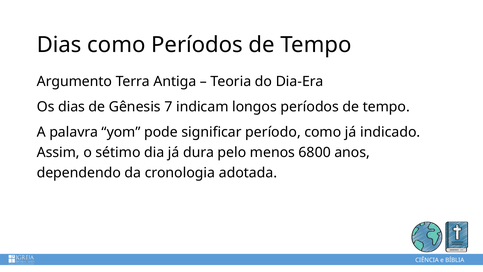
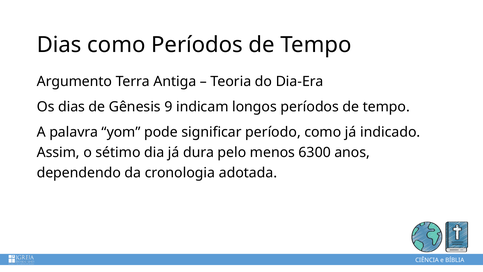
7: 7 -> 9
6800: 6800 -> 6300
